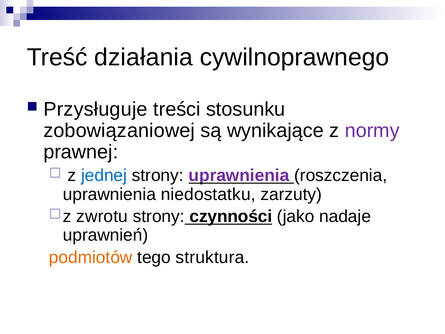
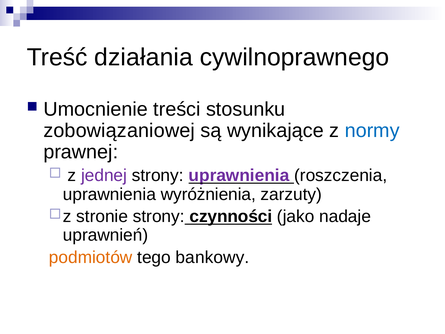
Przysługuje: Przysługuje -> Umocnienie
normy colour: purple -> blue
jednej colour: blue -> purple
niedostatku: niedostatku -> wyróżnienia
zwrotu: zwrotu -> stronie
struktura: struktura -> bankowy
